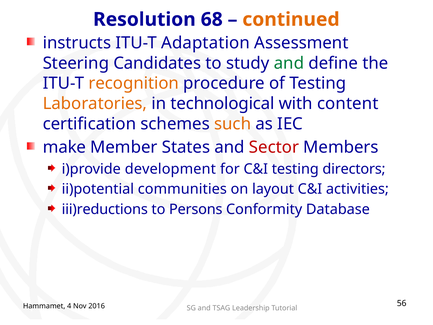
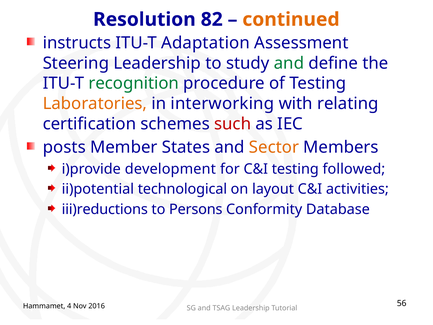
68: 68 -> 82
Steering Candidates: Candidates -> Leadership
recognition colour: orange -> green
technological: technological -> interworking
content: content -> relating
such colour: orange -> red
make: make -> posts
Sector colour: red -> orange
directors: directors -> followed
communities: communities -> technological
